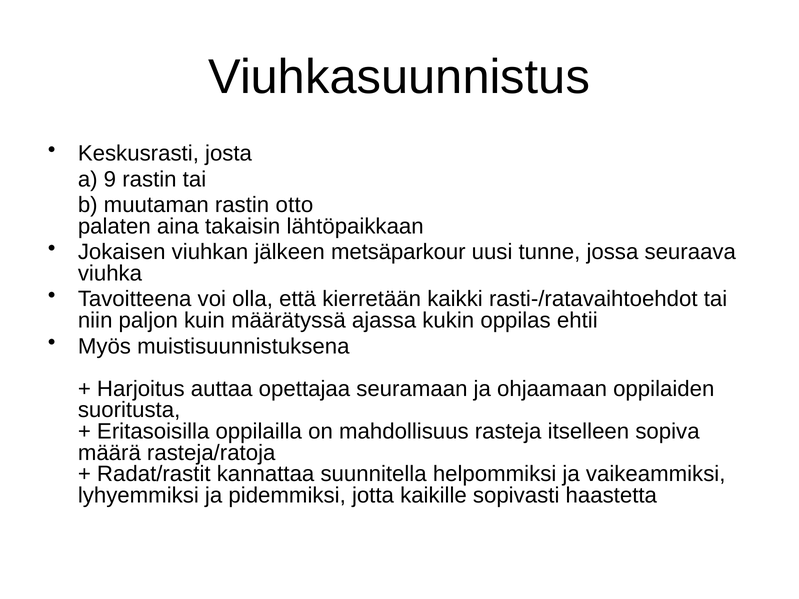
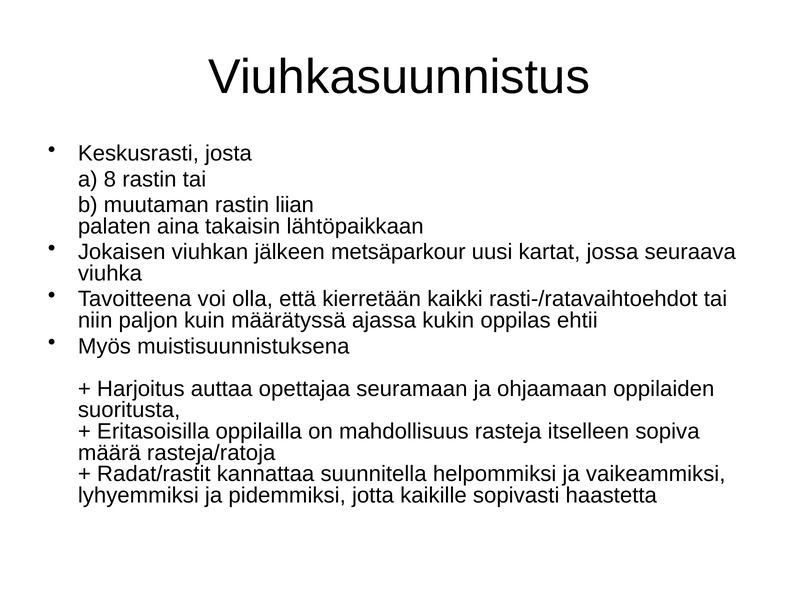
9: 9 -> 8
otto: otto -> liian
tunne: tunne -> kartat
